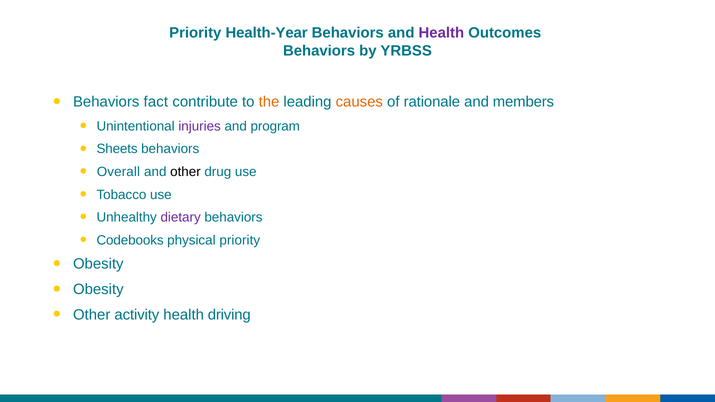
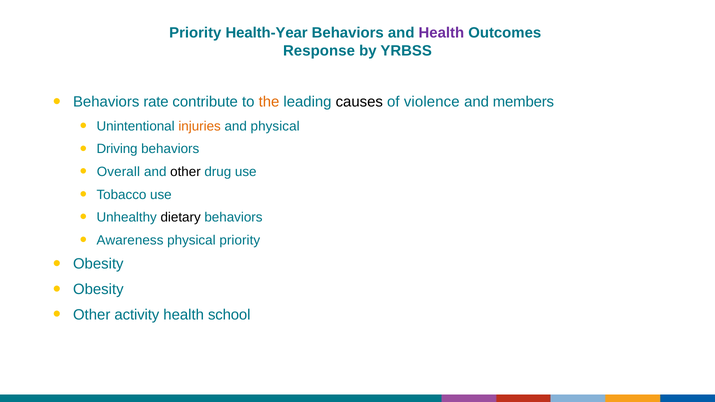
Behaviors at (319, 51): Behaviors -> Response
fact: fact -> rate
causes colour: orange -> black
rationale: rationale -> violence
injuries colour: purple -> orange
and program: program -> physical
Sheets: Sheets -> Driving
dietary colour: purple -> black
Codebooks: Codebooks -> Awareness
driving: driving -> school
